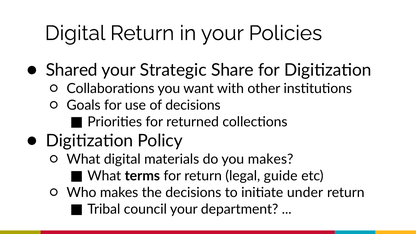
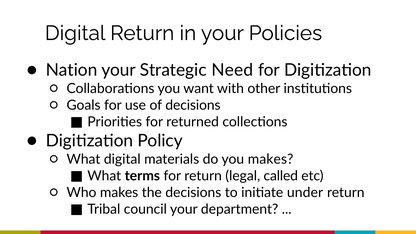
Shared: Shared -> Nation
Share: Share -> Need
guide: guide -> called
